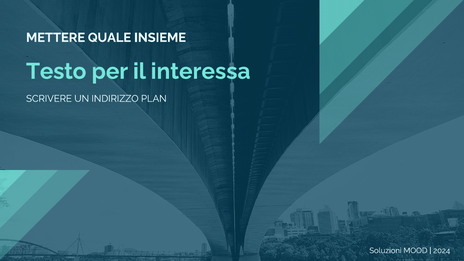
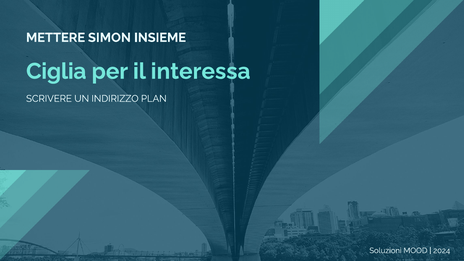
QUALE: QUALE -> SIMON
Testo: Testo -> Ciglia
